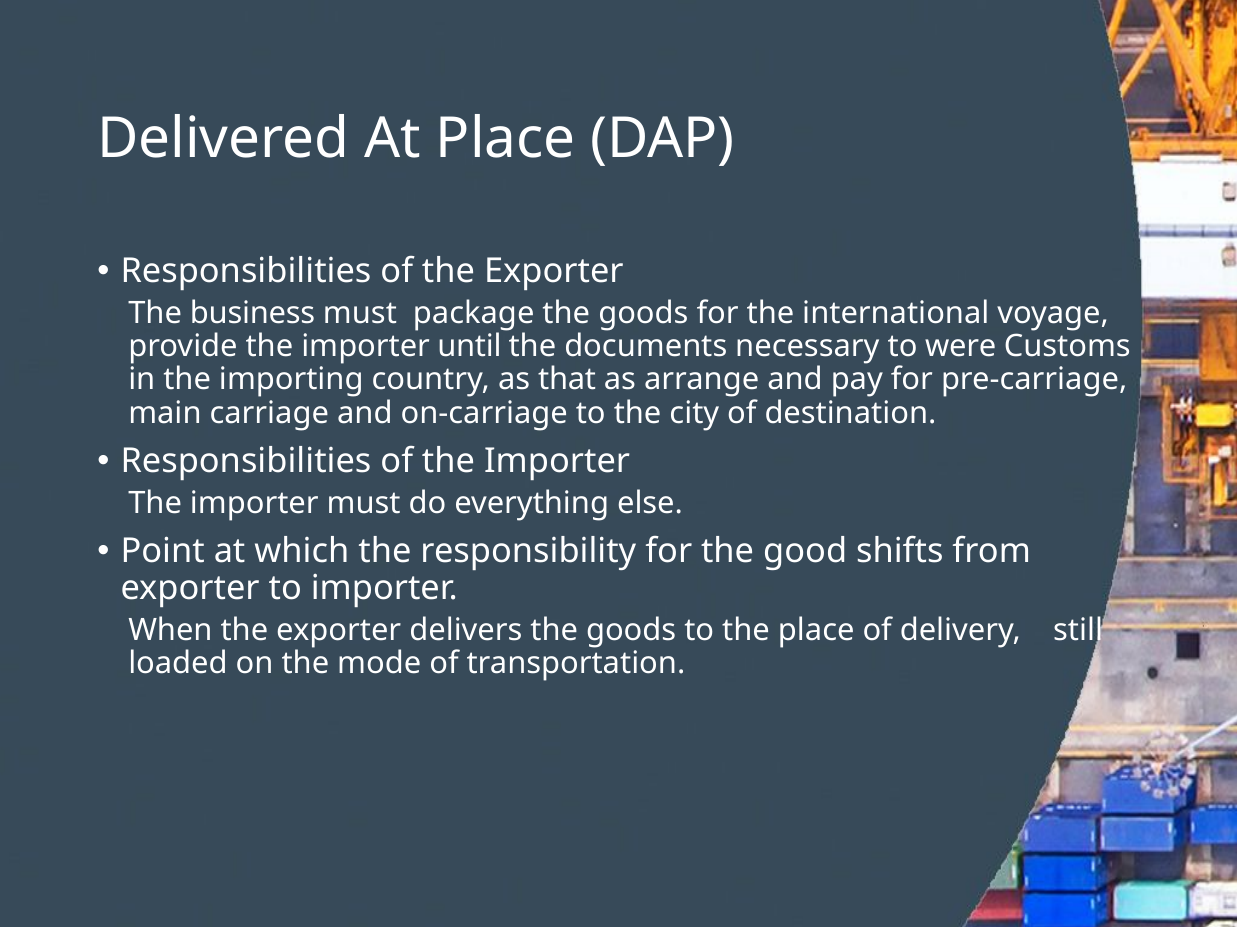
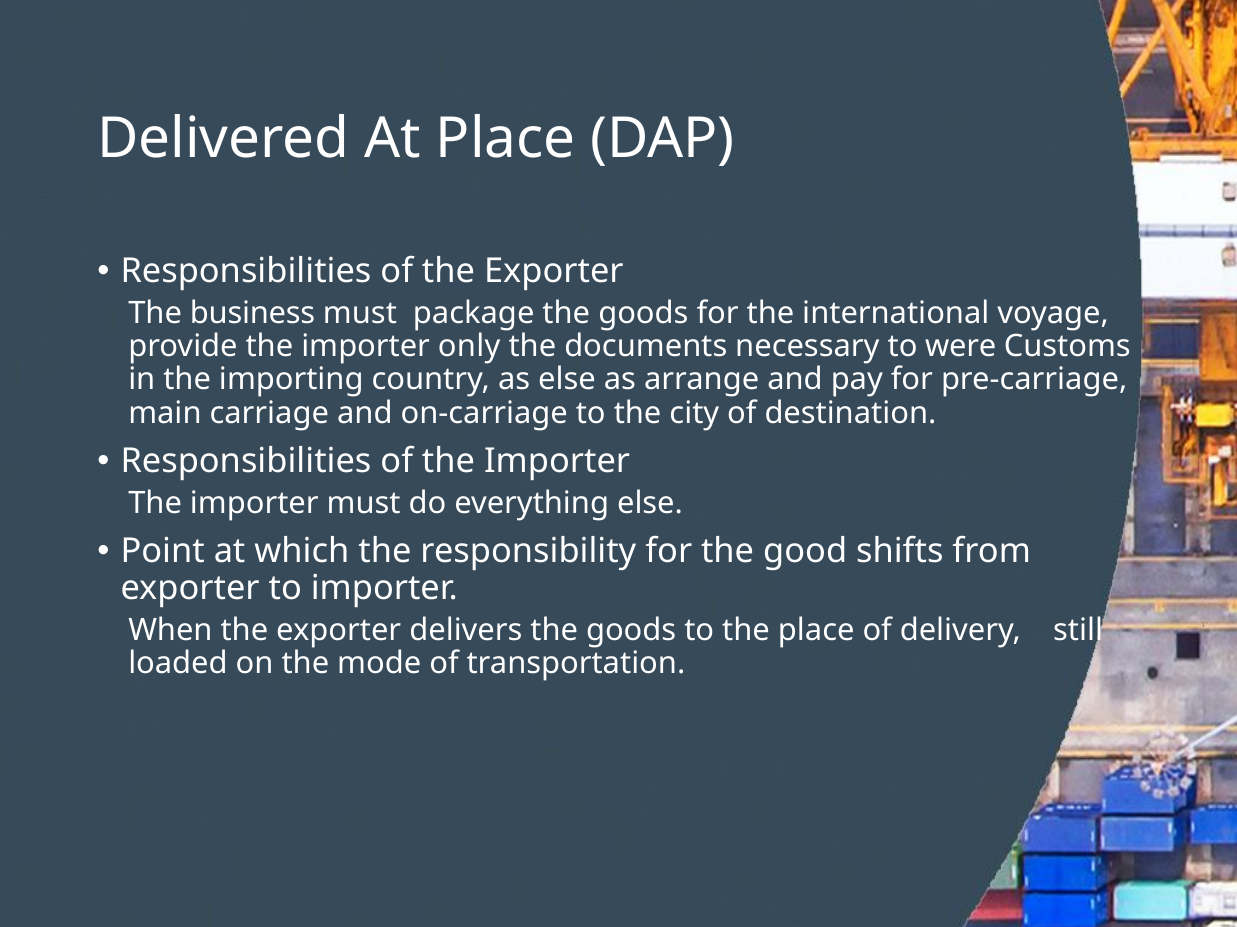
until: until -> only
as that: that -> else
